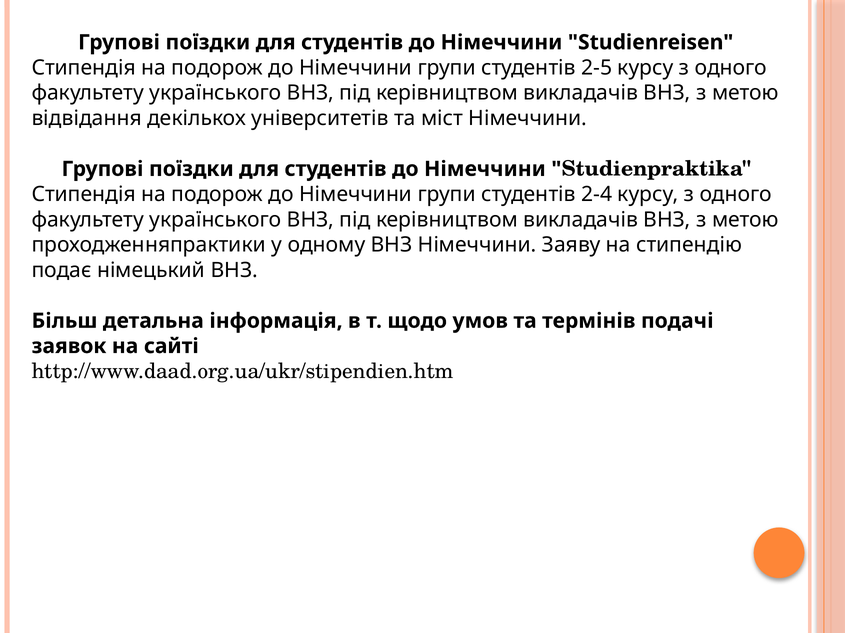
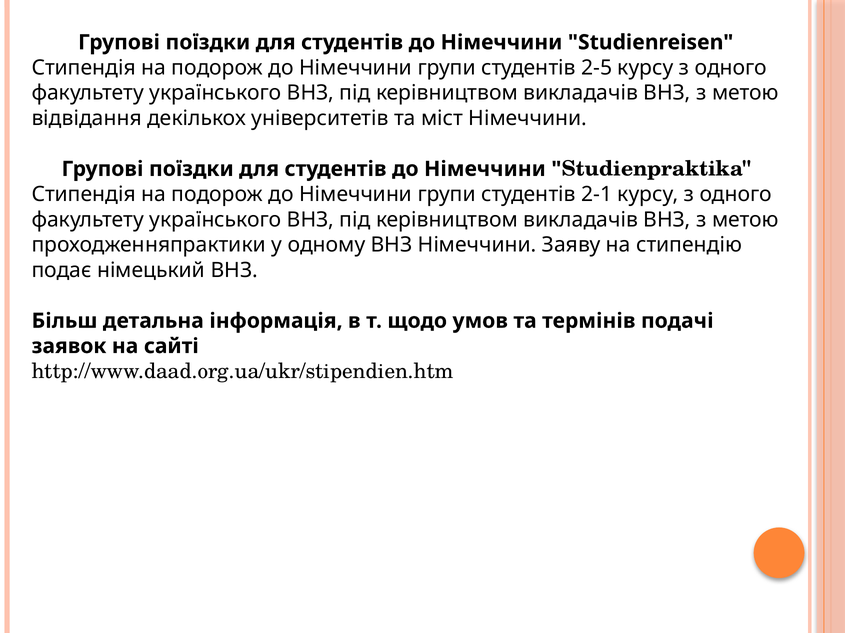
2-4: 2-4 -> 2-1
